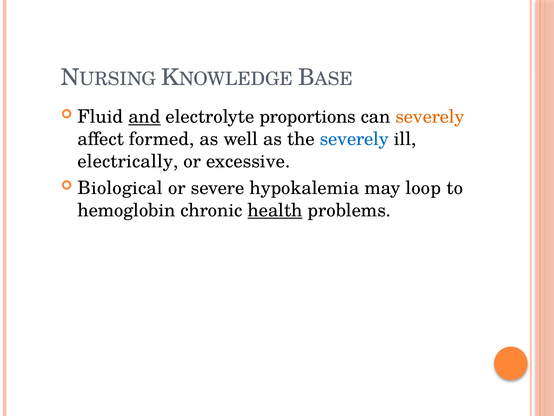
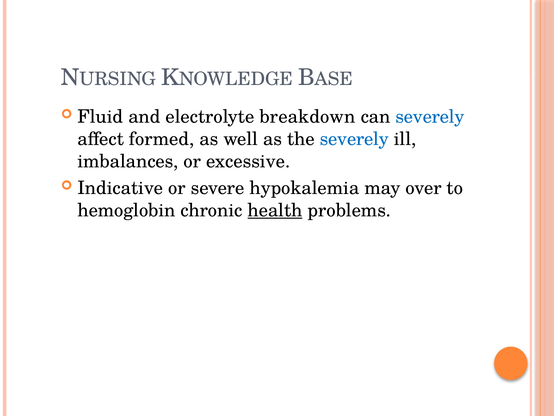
and underline: present -> none
proportions: proportions -> breakdown
severely at (430, 117) colour: orange -> blue
electrically: electrically -> imbalances
Biological: Biological -> Indicative
loop: loop -> over
